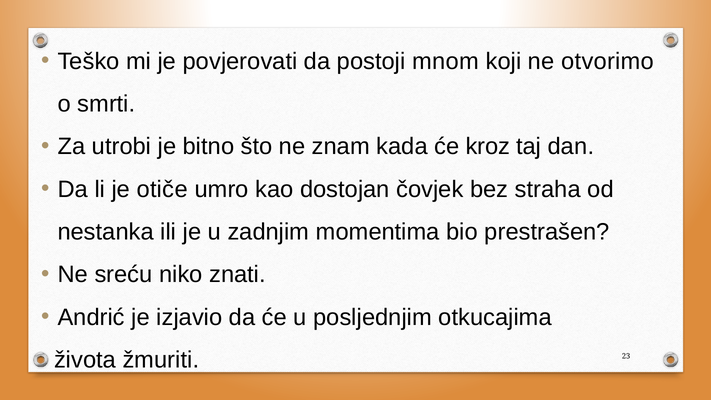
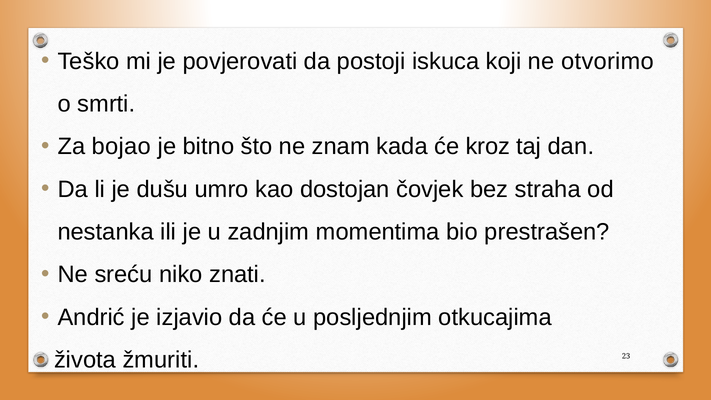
mnom: mnom -> iskuca
utrobi: utrobi -> bojao
otiče: otiče -> dušu
